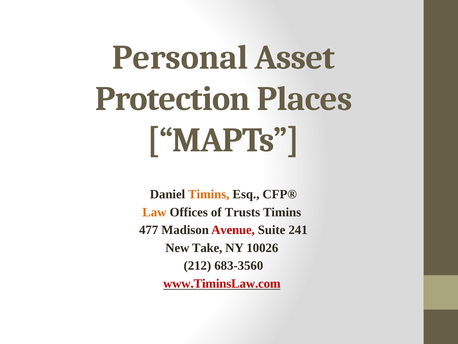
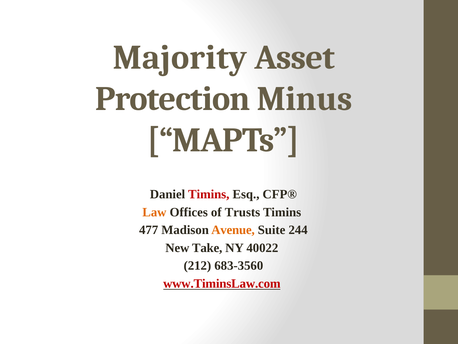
Personal: Personal -> Majority
Places: Places -> Minus
Timins at (209, 194) colour: orange -> red
Avenue colour: red -> orange
241: 241 -> 244
10026: 10026 -> 40022
